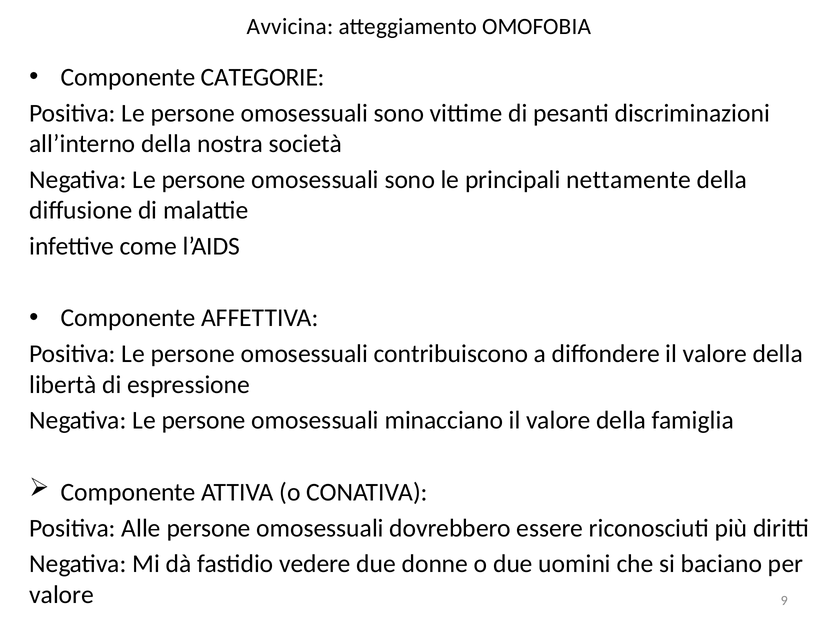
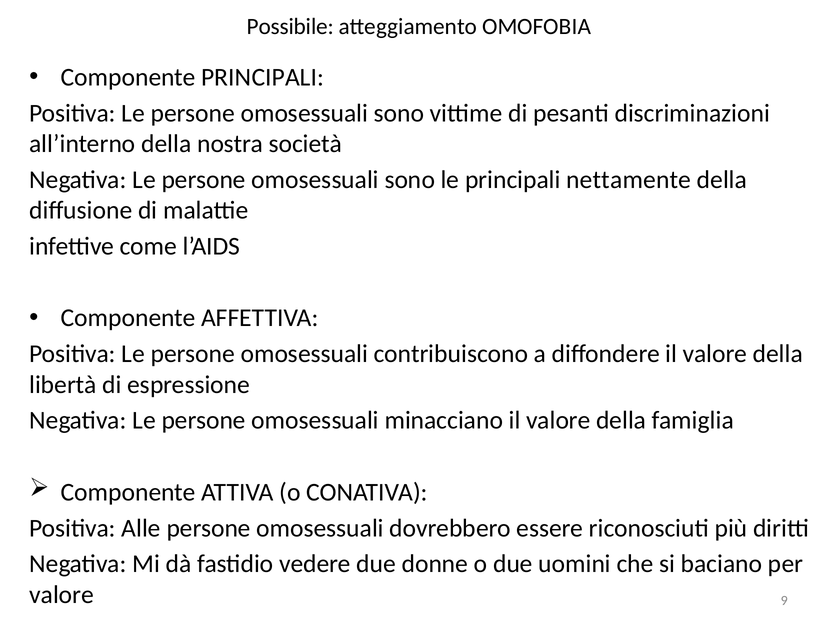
Avvicina: Avvicina -> Possibile
Componente CATEGORIE: CATEGORIE -> PRINCIPALI
